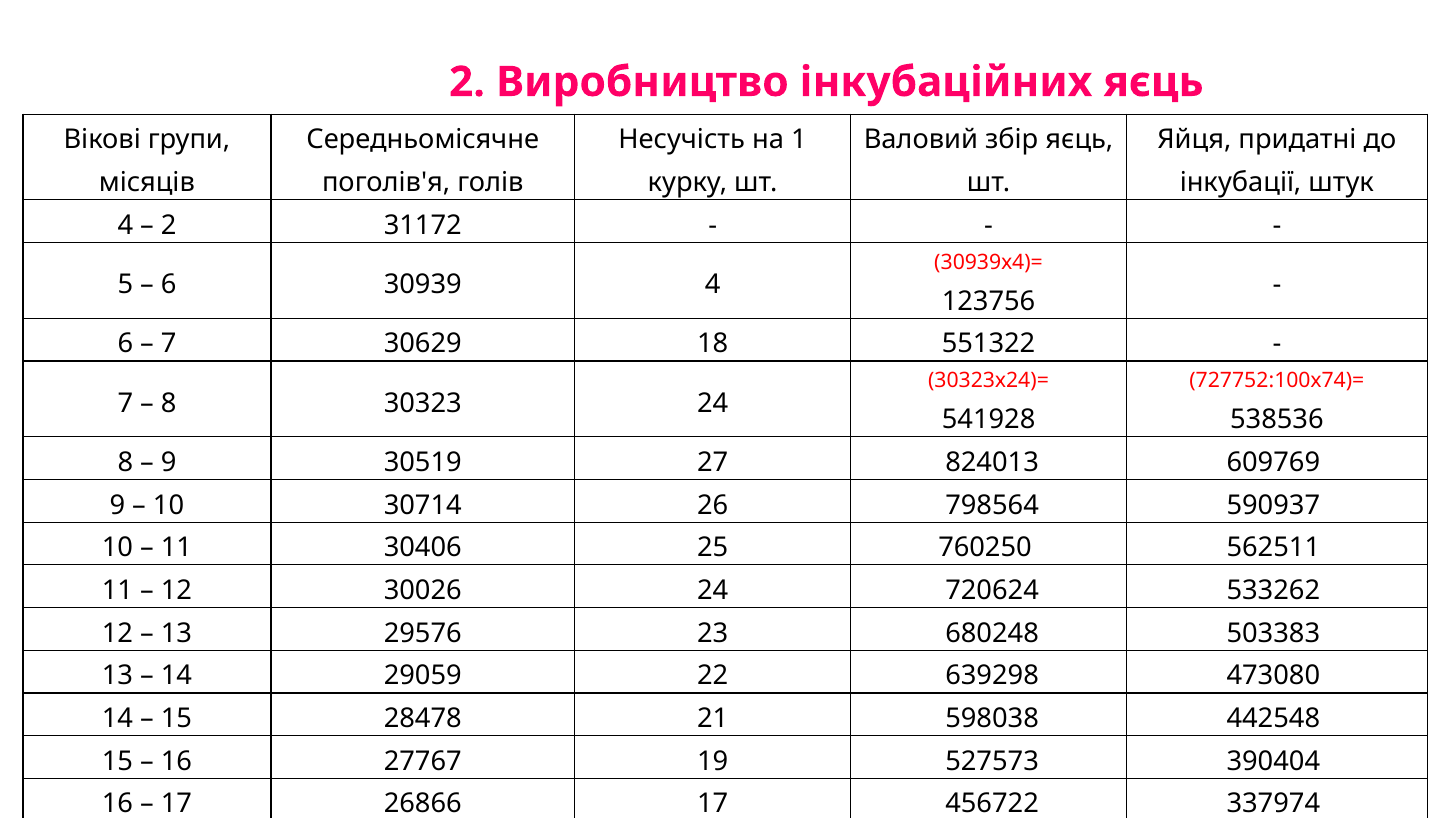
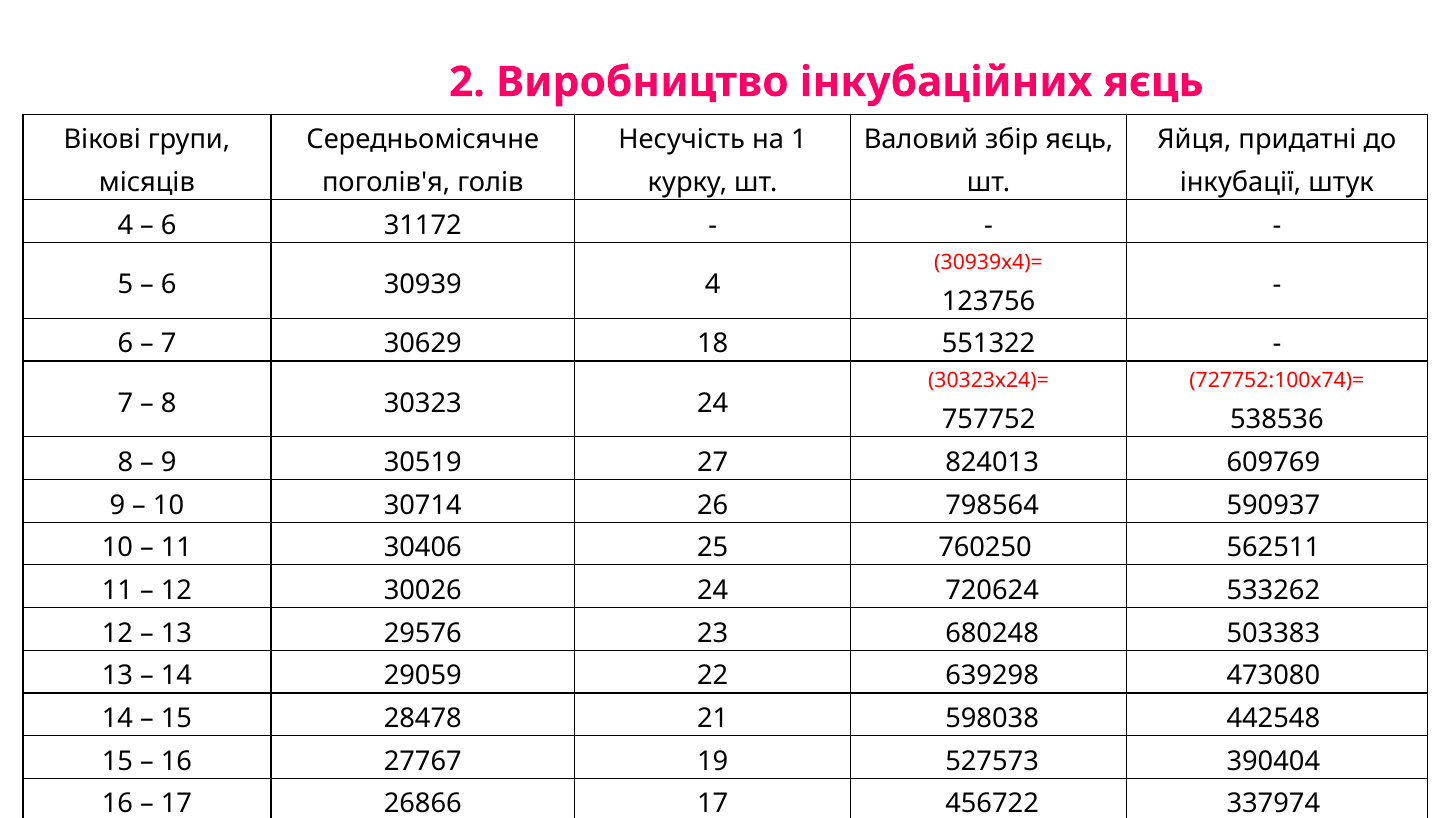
2 at (169, 225): 2 -> 6
541928: 541928 -> 757752
